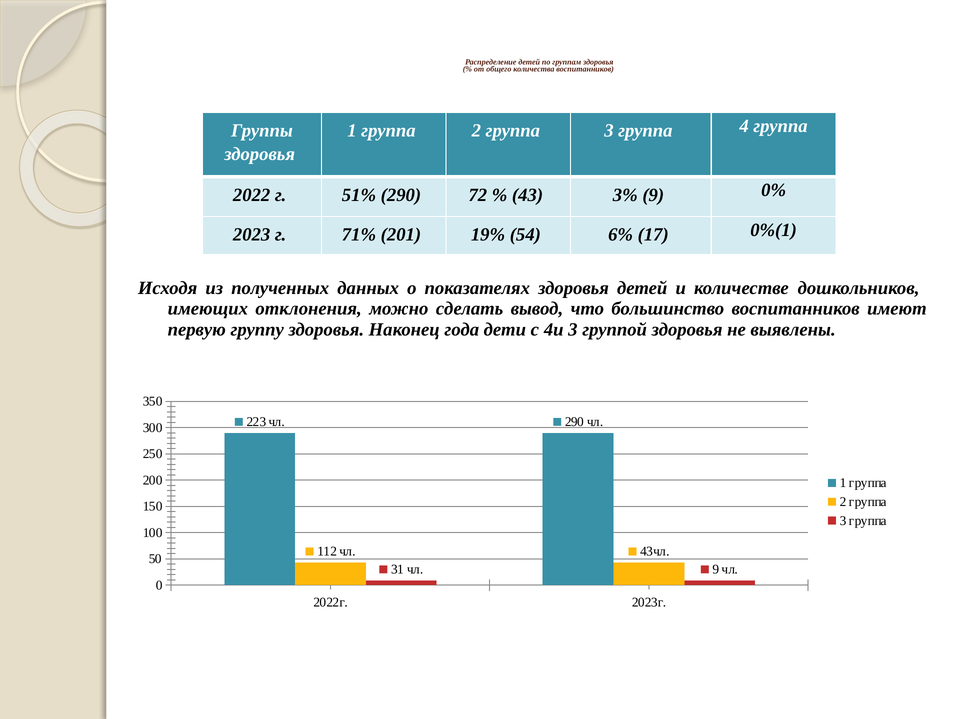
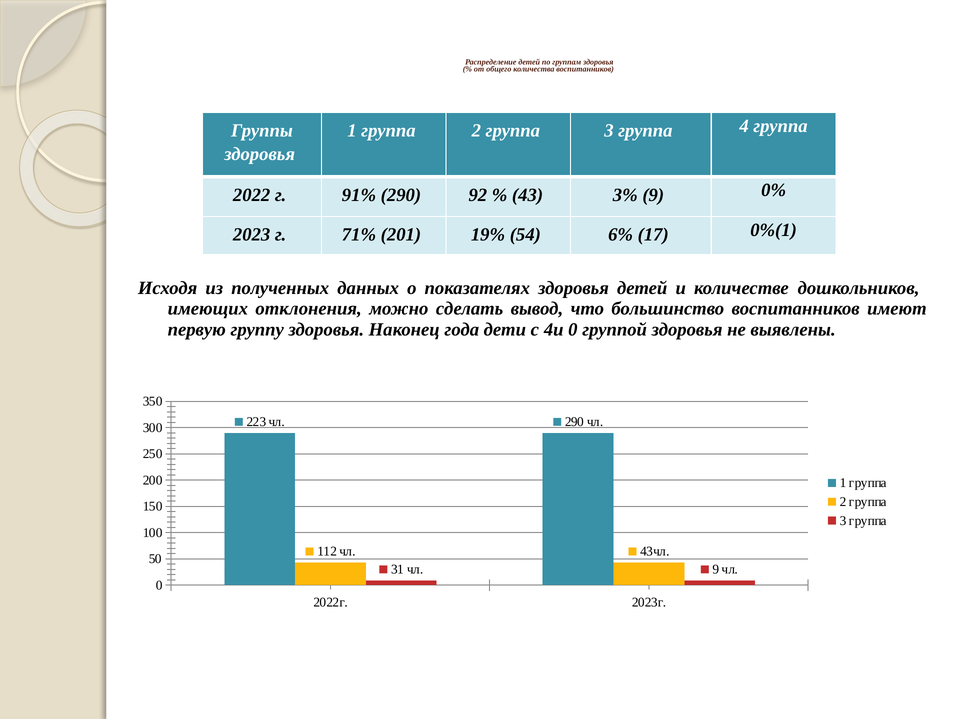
51%: 51% -> 91%
72: 72 -> 92
4и 3: 3 -> 0
